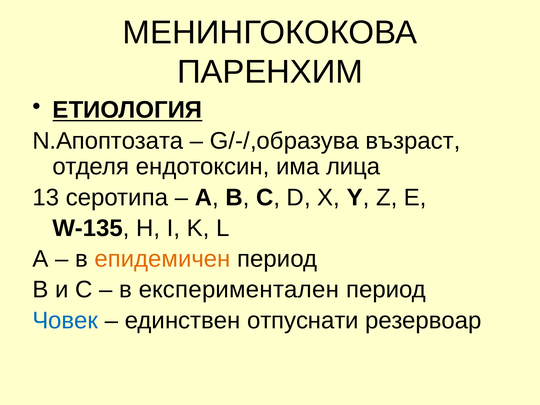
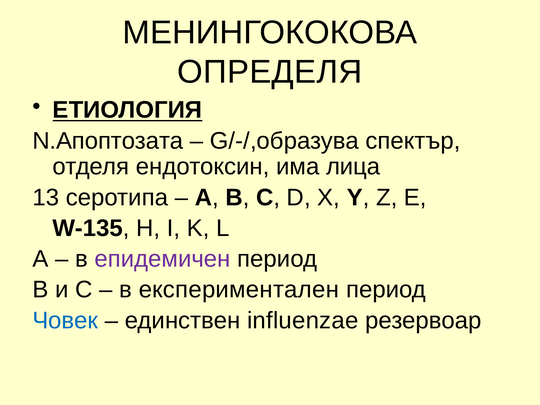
ПАРЕНХИМ: ПАРЕНХИМ -> ОПРЕДЕЛЯ
възраст: възраст -> спектър
епидемичен colour: orange -> purple
отпуснати: отпуснати -> influenzae
